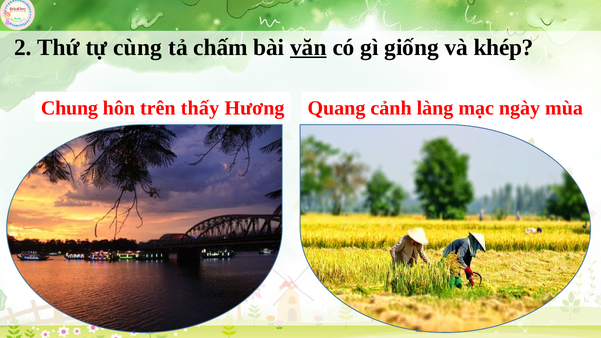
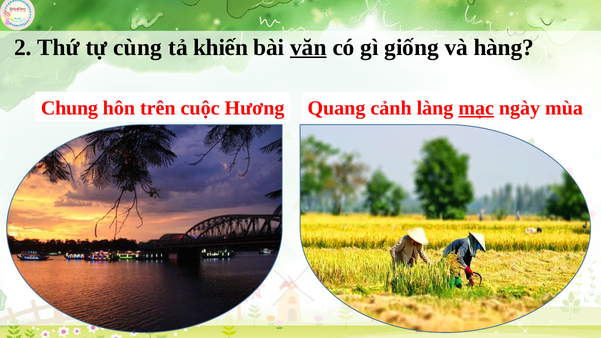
chấm: chấm -> khiến
khép: khép -> hàng
thấy: thấy -> cuộc
mạc underline: none -> present
